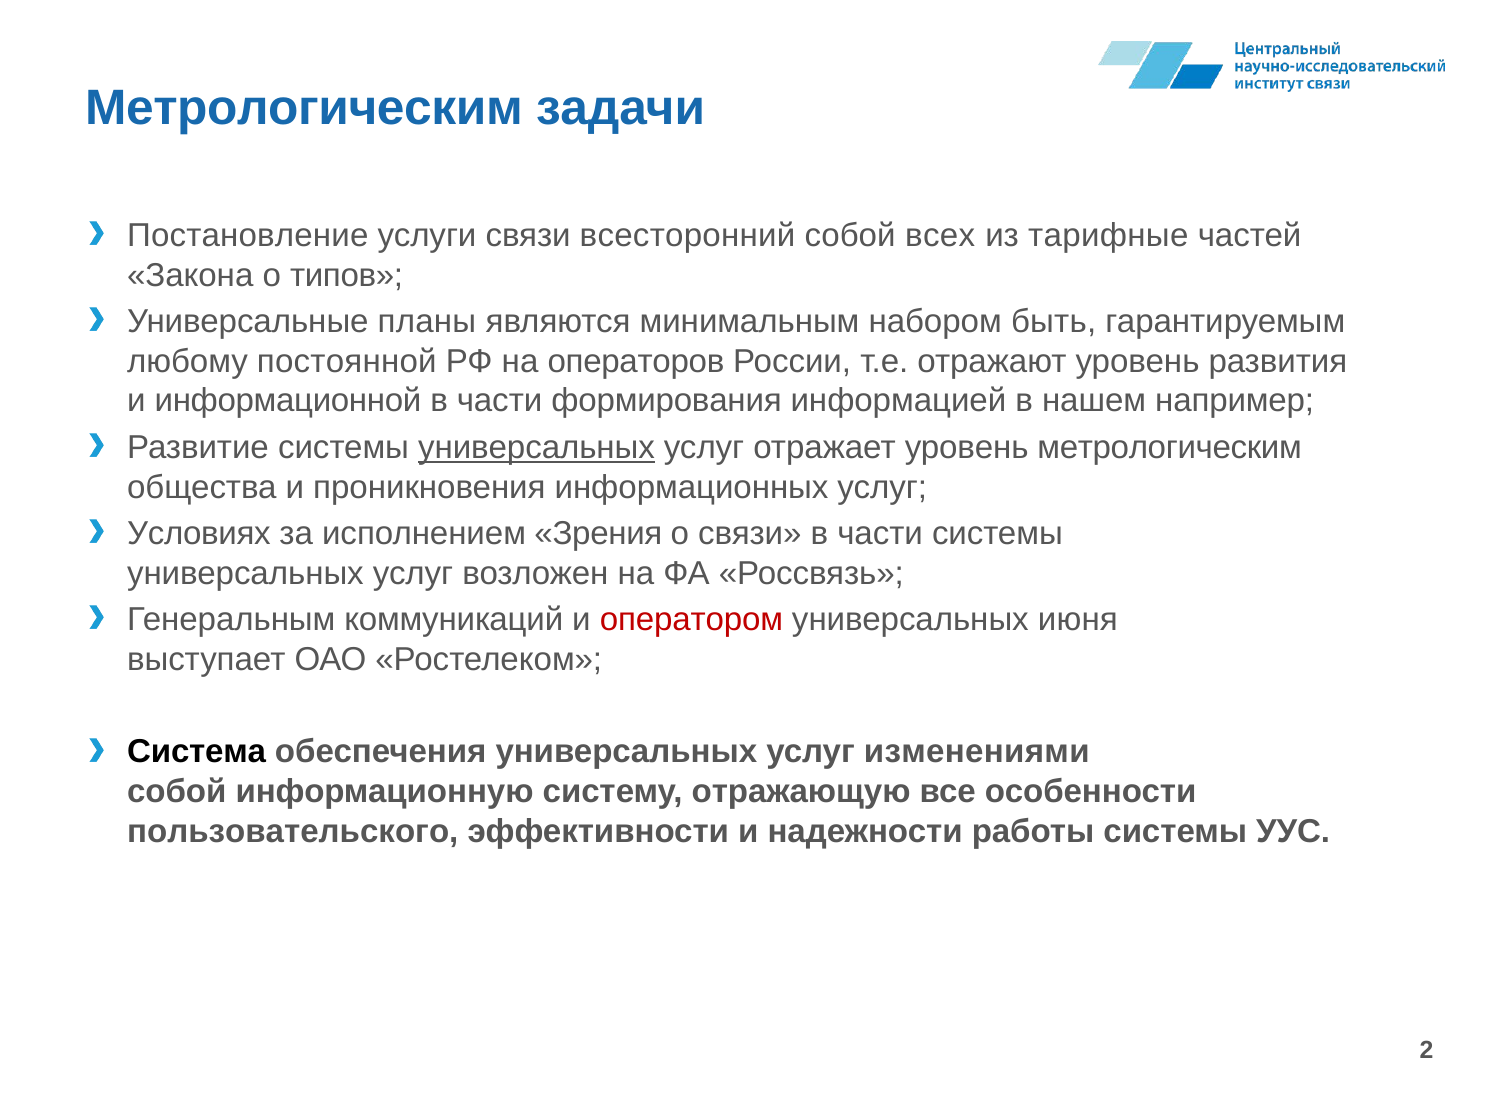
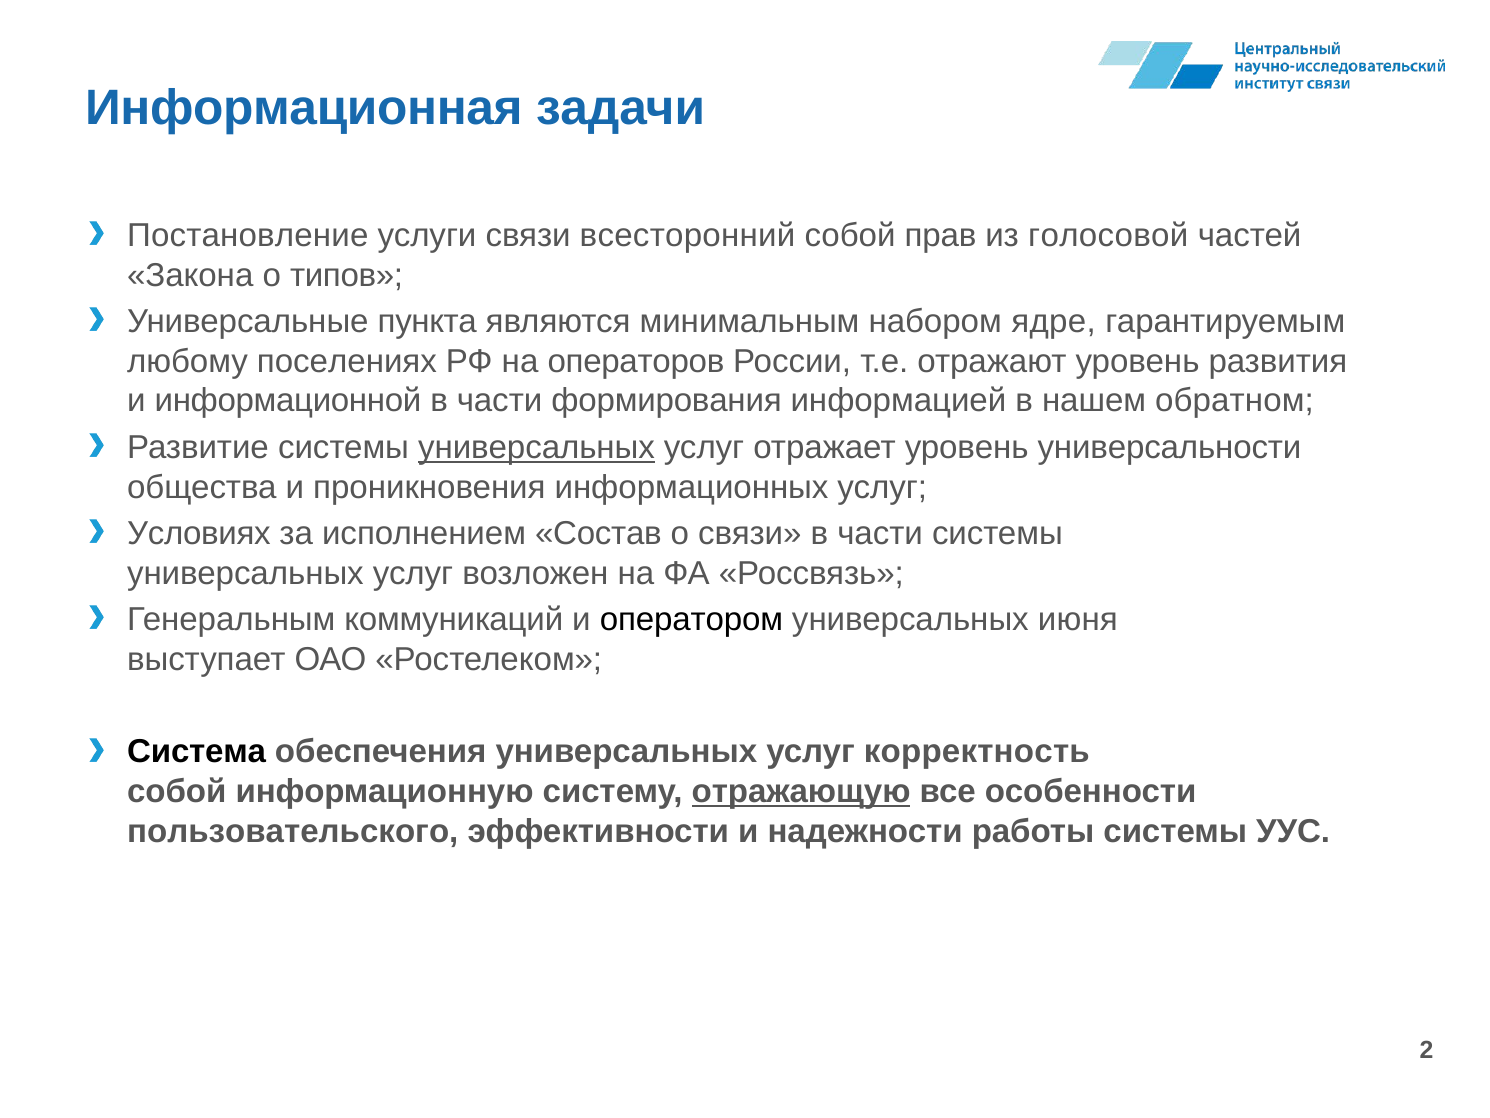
Метрологическим at (304, 108): Метрологическим -> Информационная
всех: всех -> прав
тарифные: тарифные -> голосовой
планы: планы -> пункта
быть: быть -> ядре
постоянной: постоянной -> поселениях
например: например -> обратном
уровень метрологическим: метрологическим -> универсальности
Зрения: Зрения -> Состав
оператором colour: red -> black
изменениями: изменениями -> корректность
отражающую underline: none -> present
